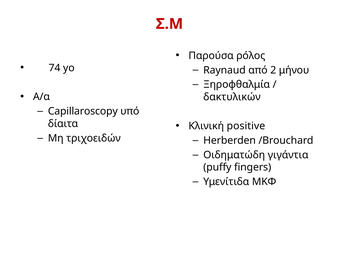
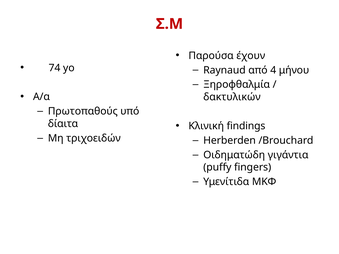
ρόλος: ρόλος -> έχουν
2: 2 -> 4
Capillaroscopy: Capillaroscopy -> Πρωτοπαθούς
positive: positive -> findings
